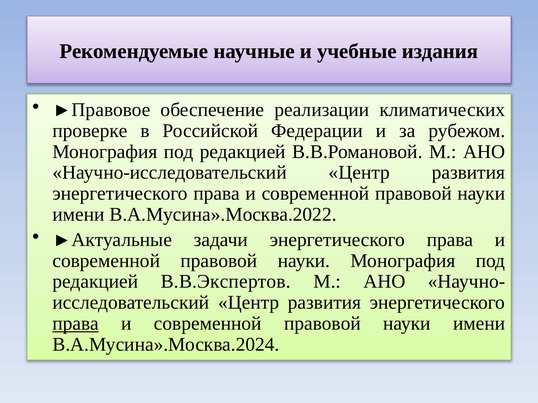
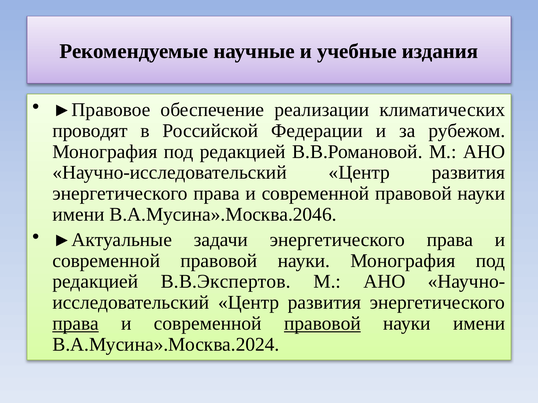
проверке: проверке -> проводят
В.А.Мусина».Москва.2022: В.А.Мусина».Москва.2022 -> В.А.Мусина».Москва.2046
правовой at (322, 324) underline: none -> present
